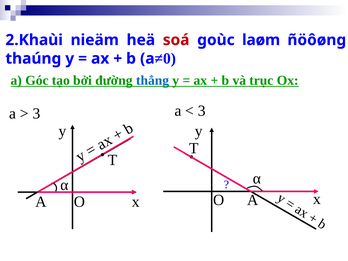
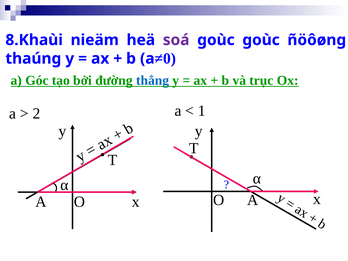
2.Khaùi: 2.Khaùi -> 8.Khaùi
soá colour: red -> purple
goùc laøm: laøm -> goùc
3 at (202, 111): 3 -> 1
3 at (36, 114): 3 -> 2
